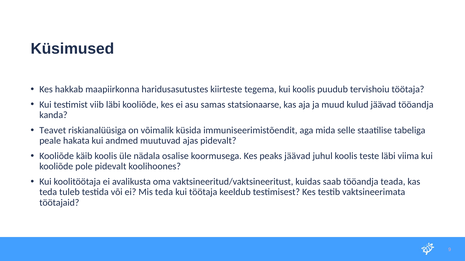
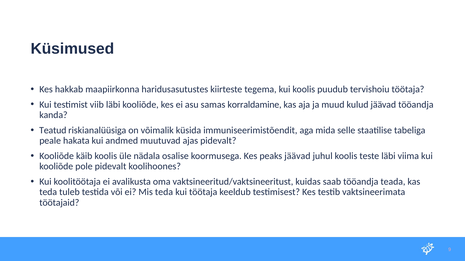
statsionaarse: statsionaarse -> korraldamine
Teavet: Teavet -> Teatud
